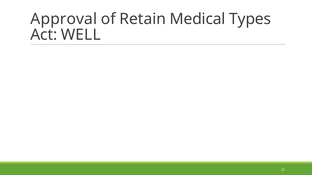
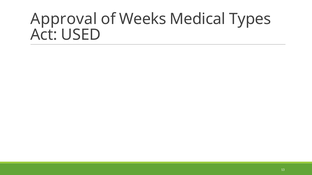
Retain: Retain -> Weeks
WELL: WELL -> USED
